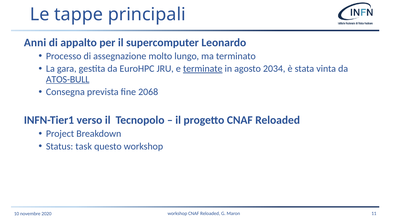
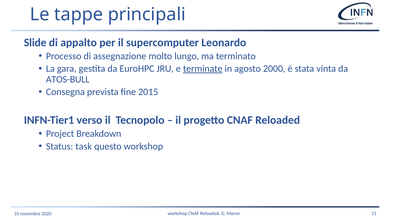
Anni: Anni -> Slide
2034: 2034 -> 2000
ATOS-BULL underline: present -> none
2068: 2068 -> 2015
